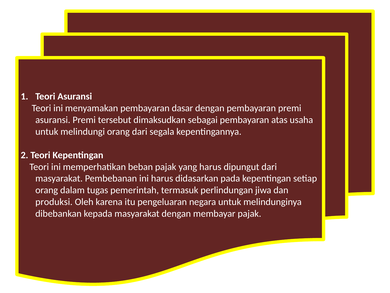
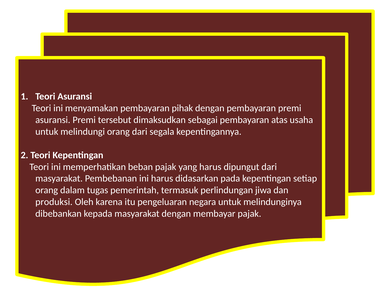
dasar: dasar -> pihak
